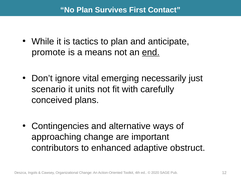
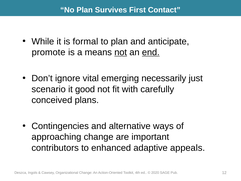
tactics: tactics -> formal
not at (121, 52) underline: none -> present
units: units -> good
obstruct: obstruct -> appeals
